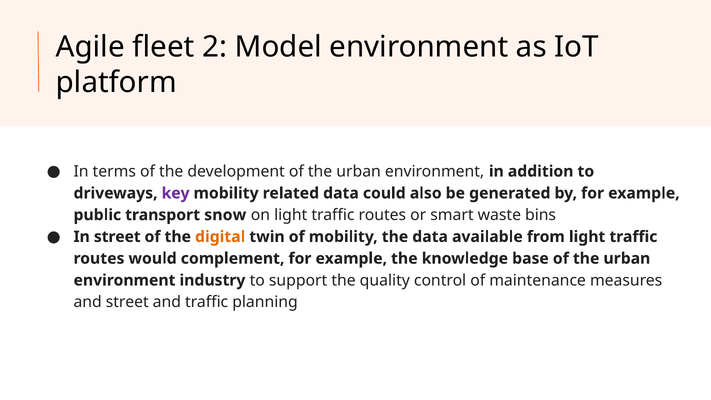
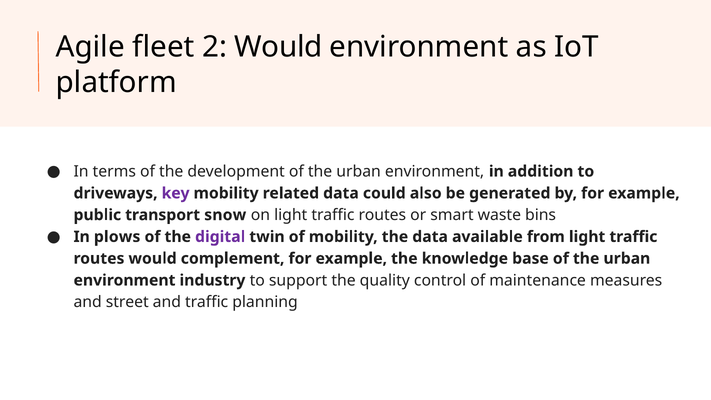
2 Model: Model -> Would
In street: street -> plows
digital colour: orange -> purple
